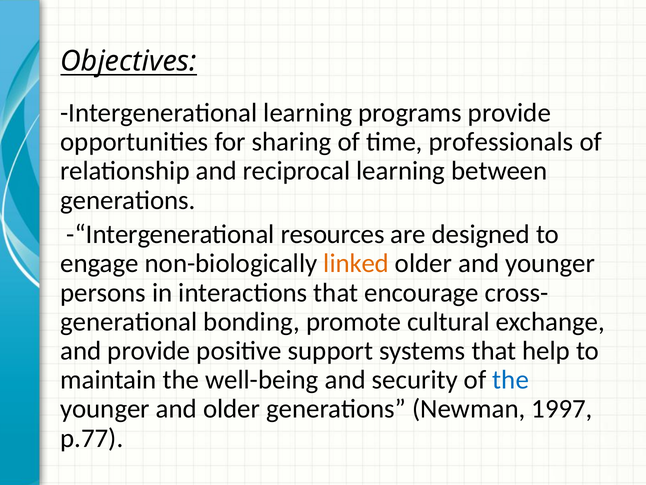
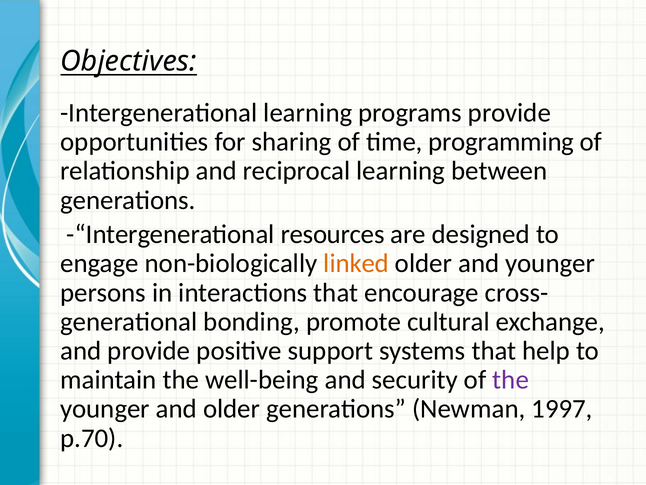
professionals: professionals -> programming
the at (511, 380) colour: blue -> purple
p.77: p.77 -> p.70
